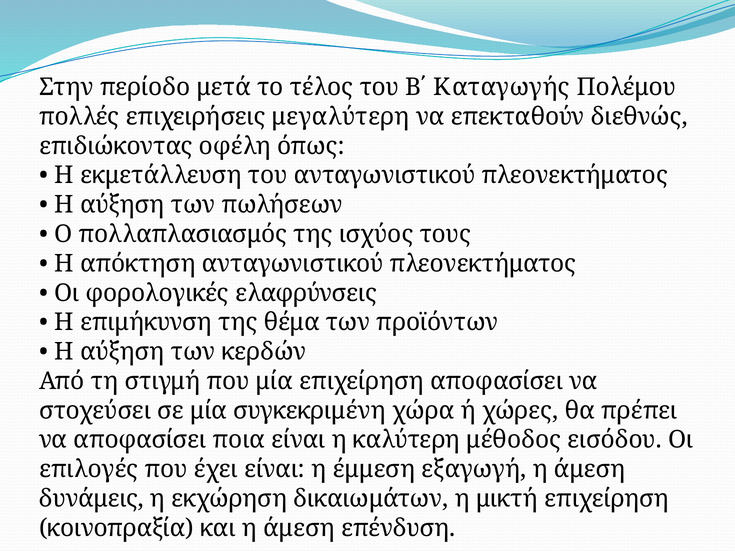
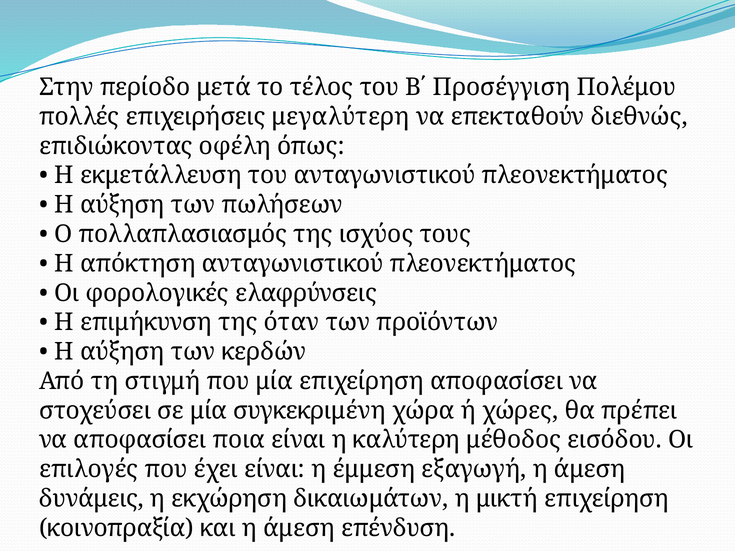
Καταγωγής: Καταγωγής -> Προσέγγιση
θέμα: θέμα -> όταν
